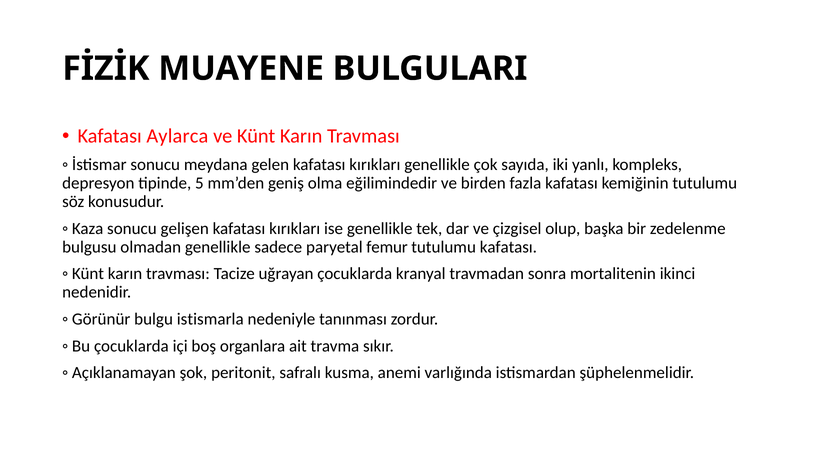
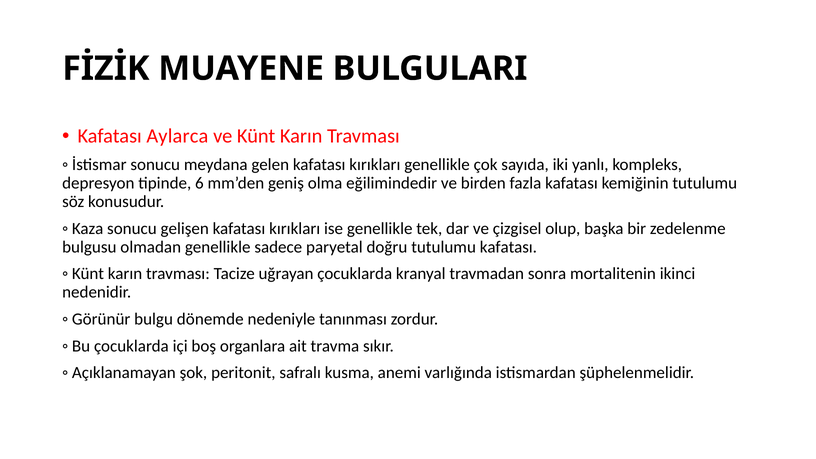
5: 5 -> 6
femur: femur -> doğru
istismarla: istismarla -> dönemde
